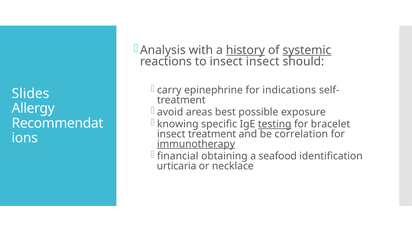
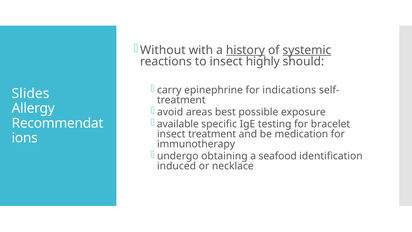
Analysis: Analysis -> Without
insect insect: insect -> highly
knowing: knowing -> available
testing underline: present -> none
correlation: correlation -> medication
immunotherapy underline: present -> none
financial: financial -> undergo
urticaria: urticaria -> induced
